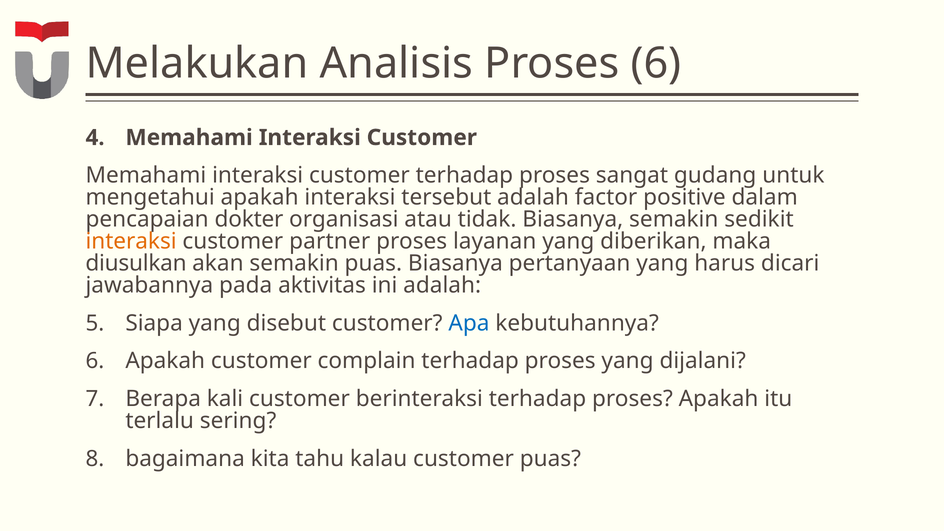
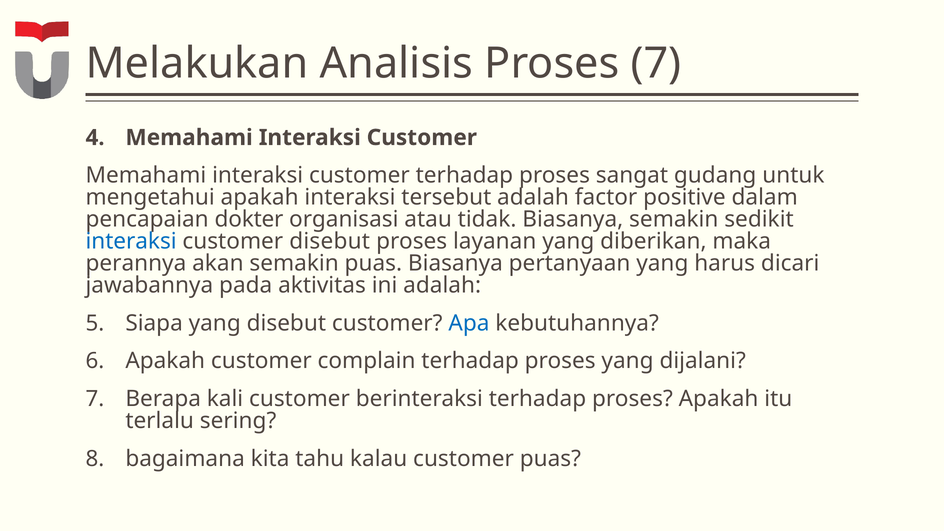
Proses 6: 6 -> 7
interaksi at (131, 241) colour: orange -> blue
customer partner: partner -> disebut
diusulkan: diusulkan -> perannya
